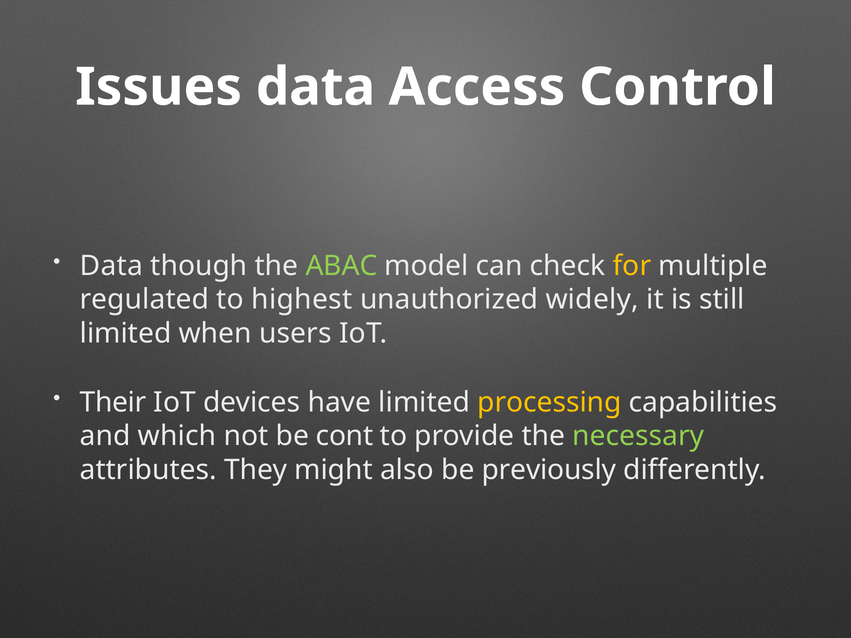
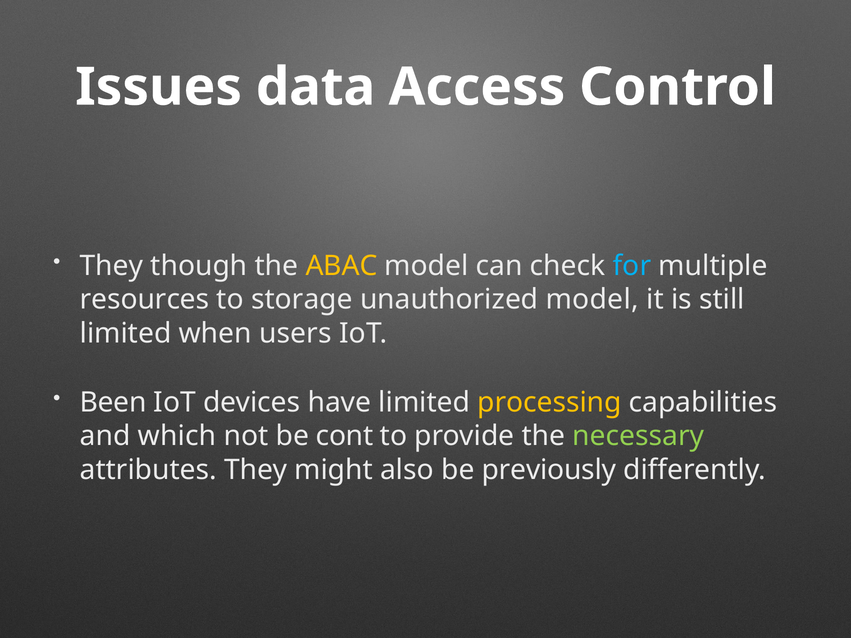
Data at (111, 266): Data -> They
ABAC colour: light green -> yellow
for colour: yellow -> light blue
regulated: regulated -> resources
highest: highest -> storage
unauthorized widely: widely -> model
Their: Their -> Been
